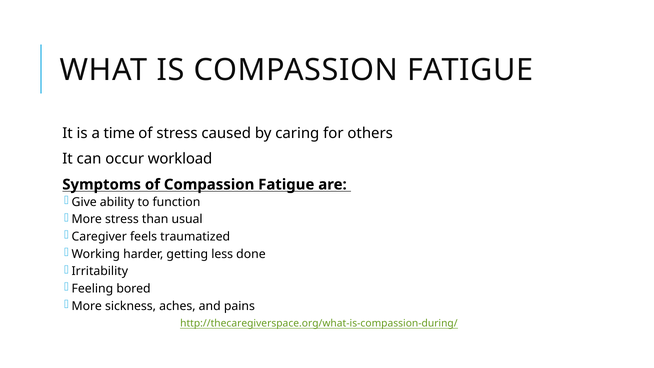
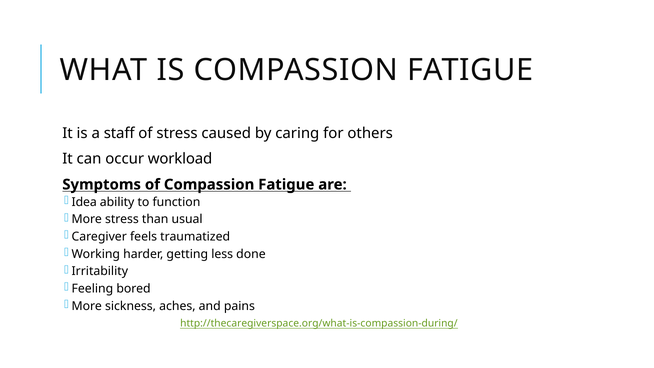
time: time -> staff
Give: Give -> Idea
